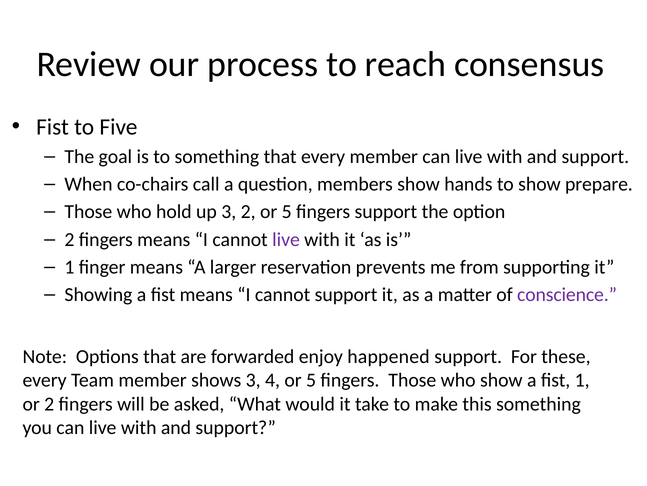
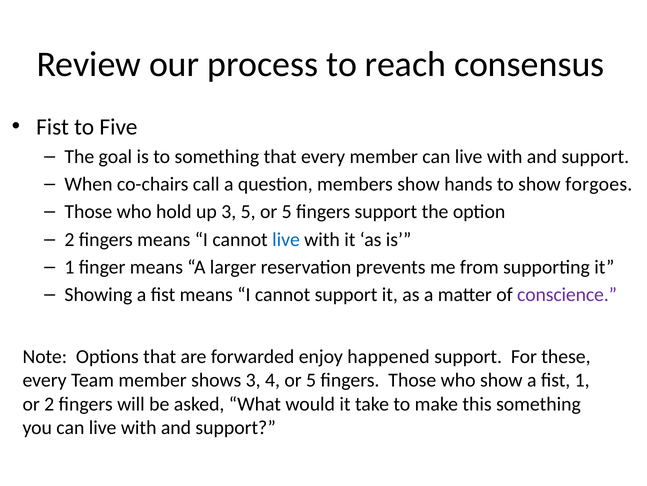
prepare: prepare -> forgoes
3 2: 2 -> 5
live at (286, 239) colour: purple -> blue
